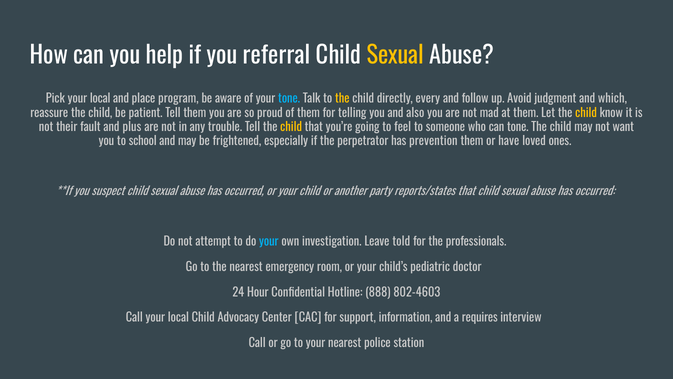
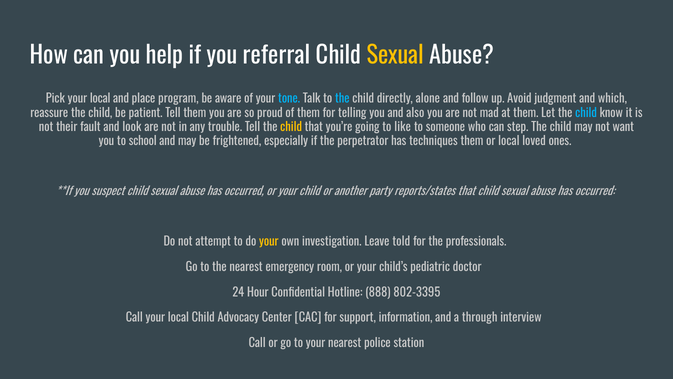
the at (342, 99) colour: yellow -> light blue
every: every -> alone
child at (586, 113) colour: yellow -> light blue
plus: plus -> look
feel: feel -> like
can tone: tone -> step
prevention: prevention -> techniques
or have: have -> local
your at (269, 242) colour: light blue -> yellow
802-4603: 802-4603 -> 802-3395
requires: requires -> through
